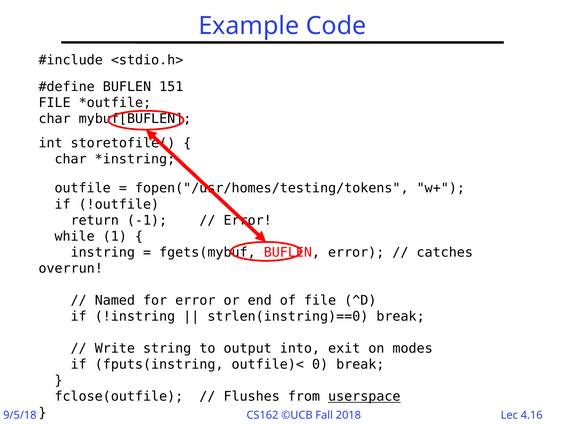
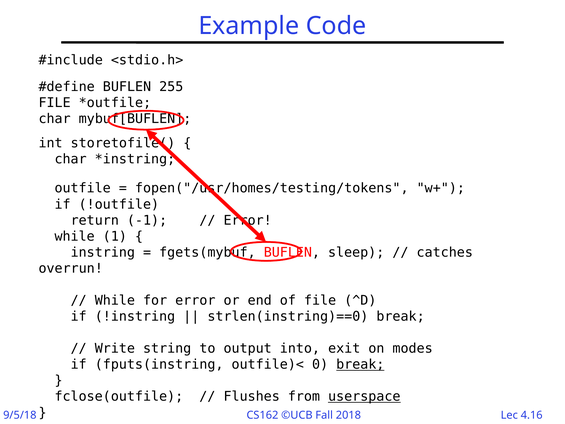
151: 151 -> 255
BUFLEN error: error -> sleep
Named at (115, 300): Named -> While
break at (360, 364) underline: none -> present
